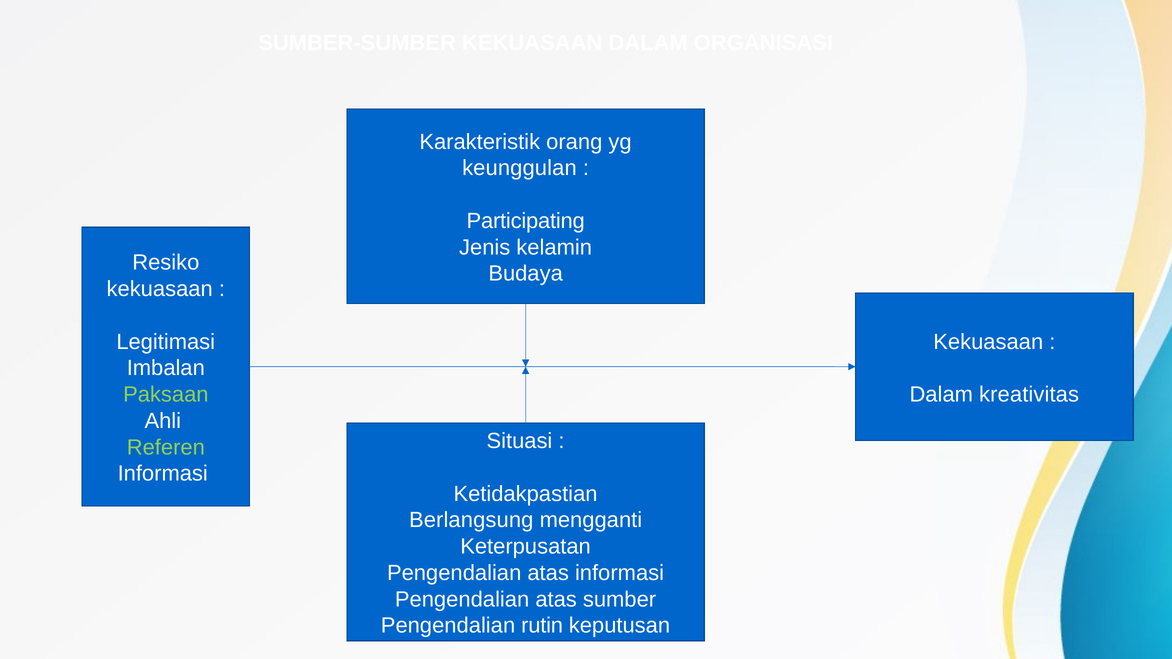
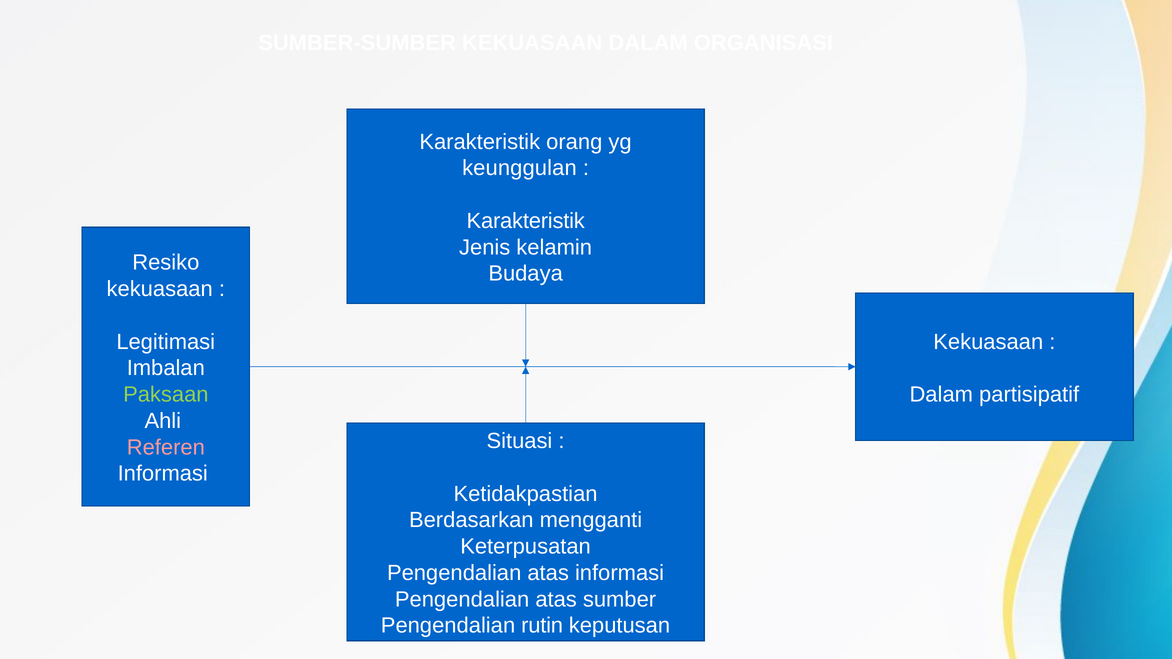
Participating at (526, 221): Participating -> Karakteristik
kreativitas: kreativitas -> partisipatif
Referen colour: light green -> pink
Berlangsung: Berlangsung -> Berdasarkan
